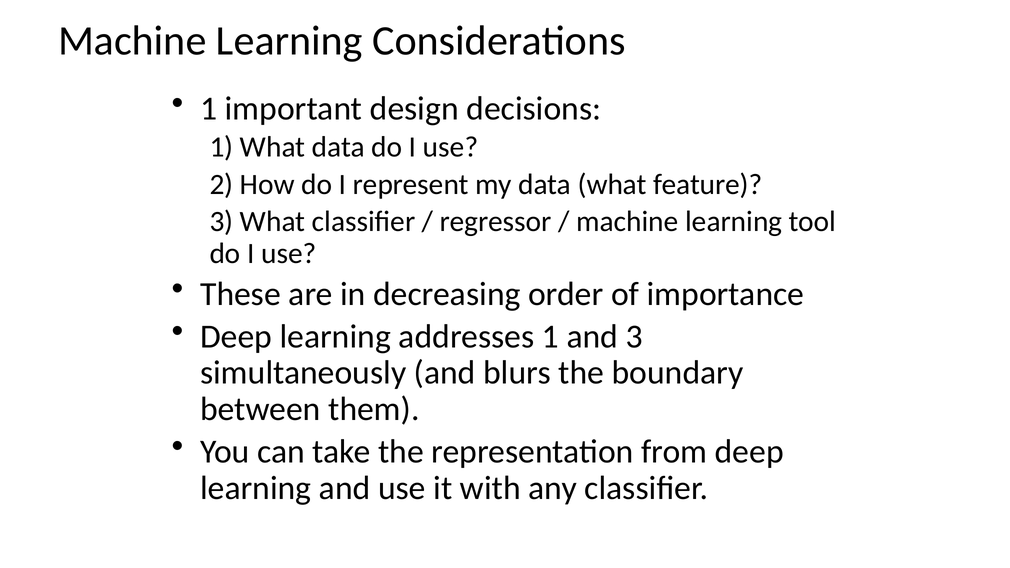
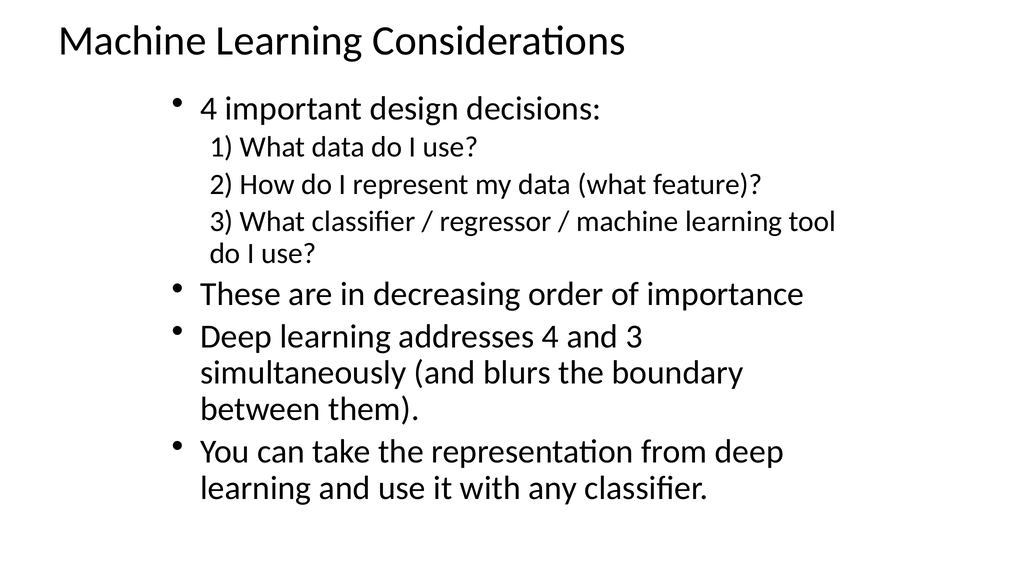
1 at (209, 108): 1 -> 4
addresses 1: 1 -> 4
